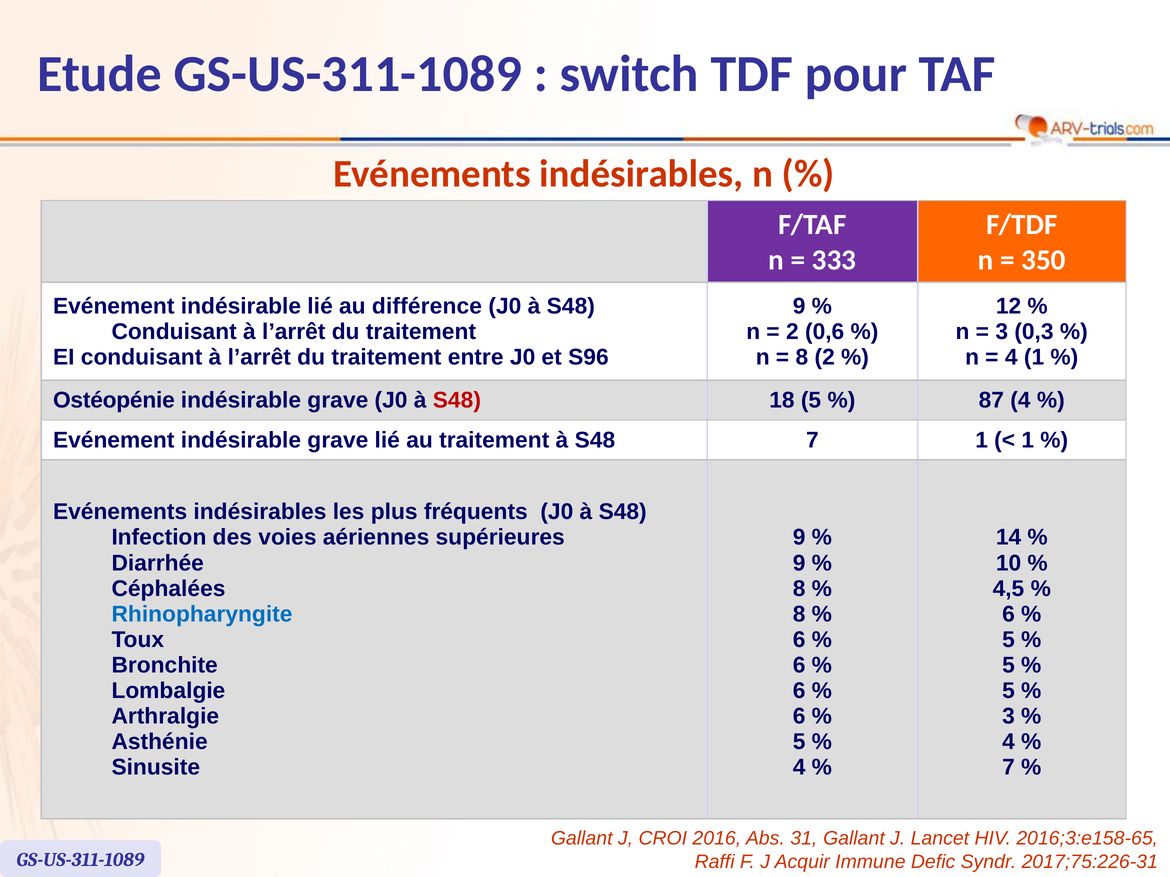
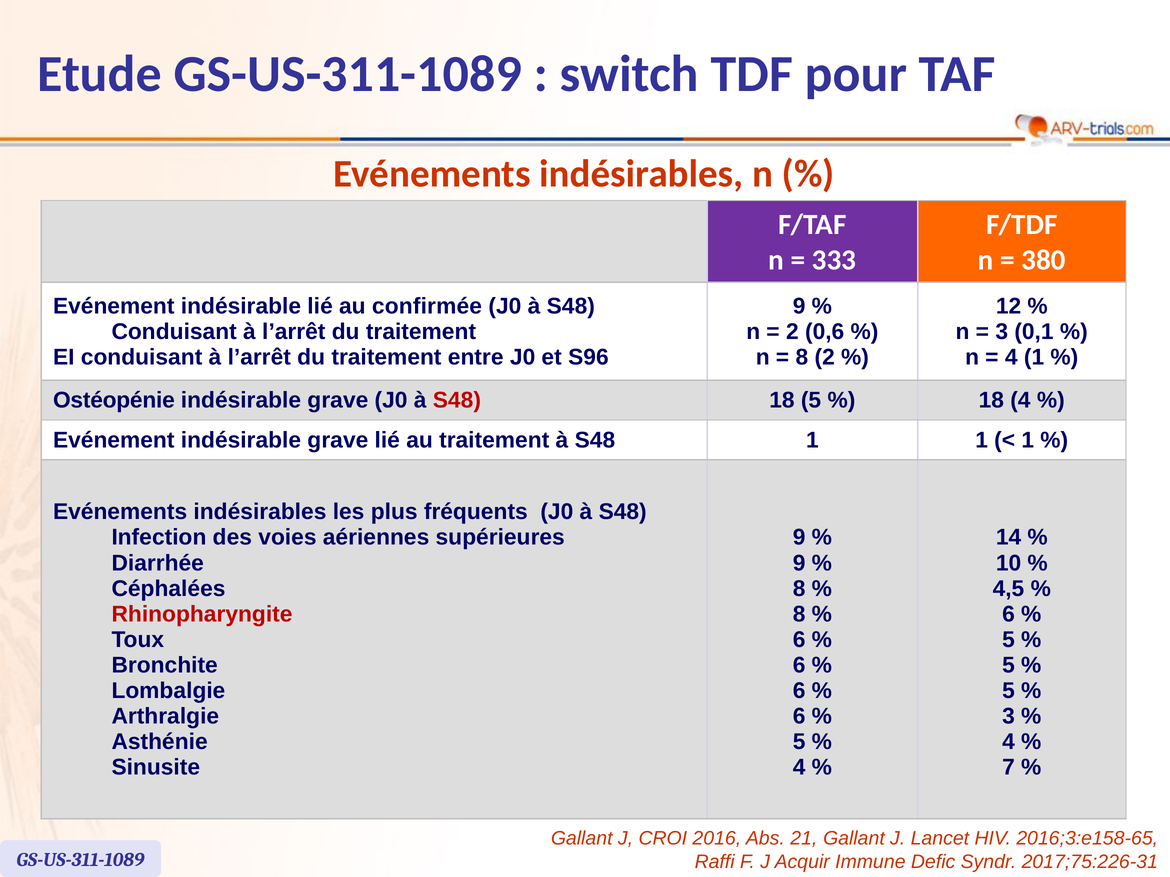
350: 350 -> 380
différence: différence -> confirmée
0,3: 0,3 -> 0,1
87 at (991, 401): 87 -> 18
S48 7: 7 -> 1
Rhinopharyngite colour: blue -> red
31: 31 -> 21
